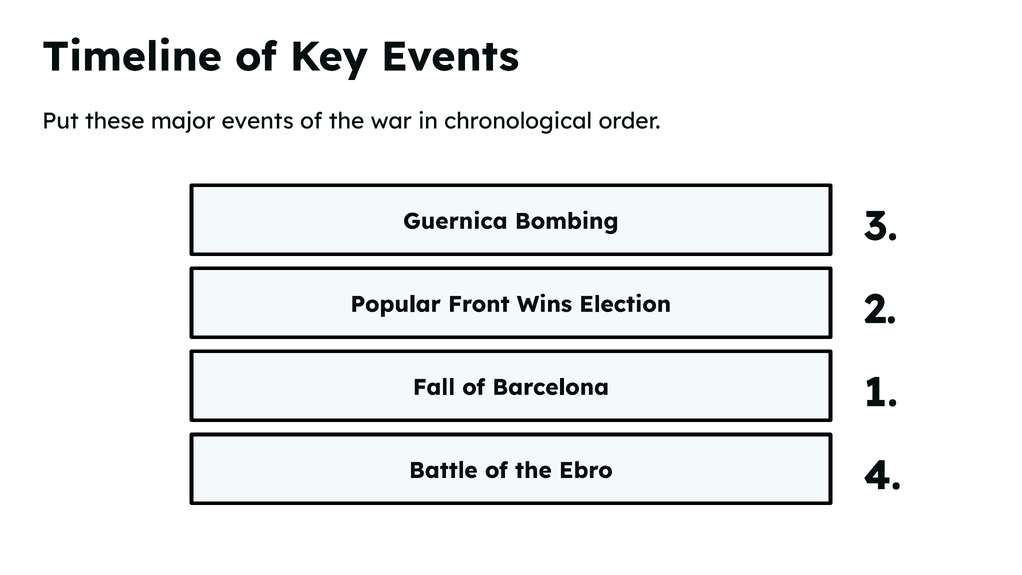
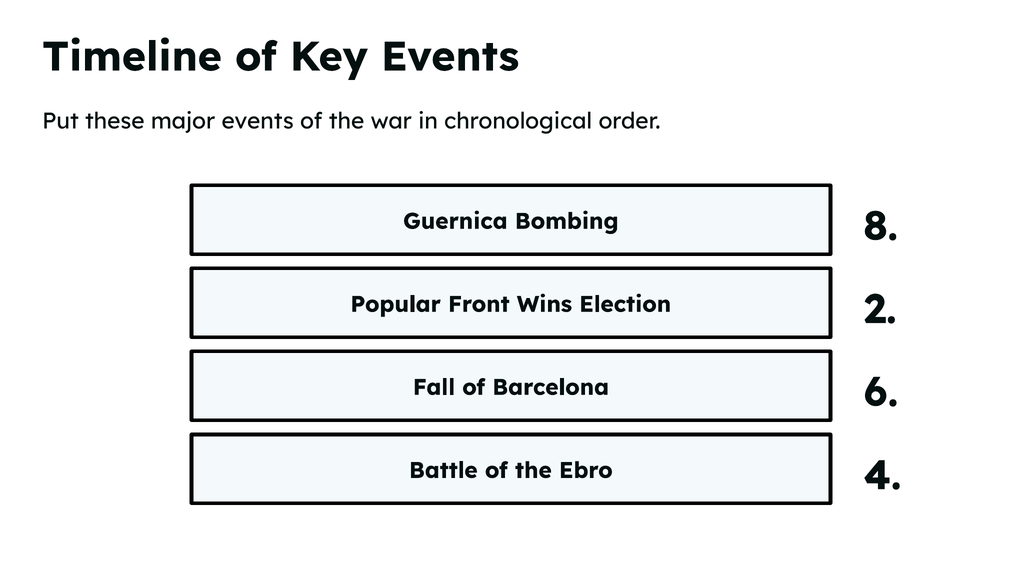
3: 3 -> 8
1: 1 -> 6
